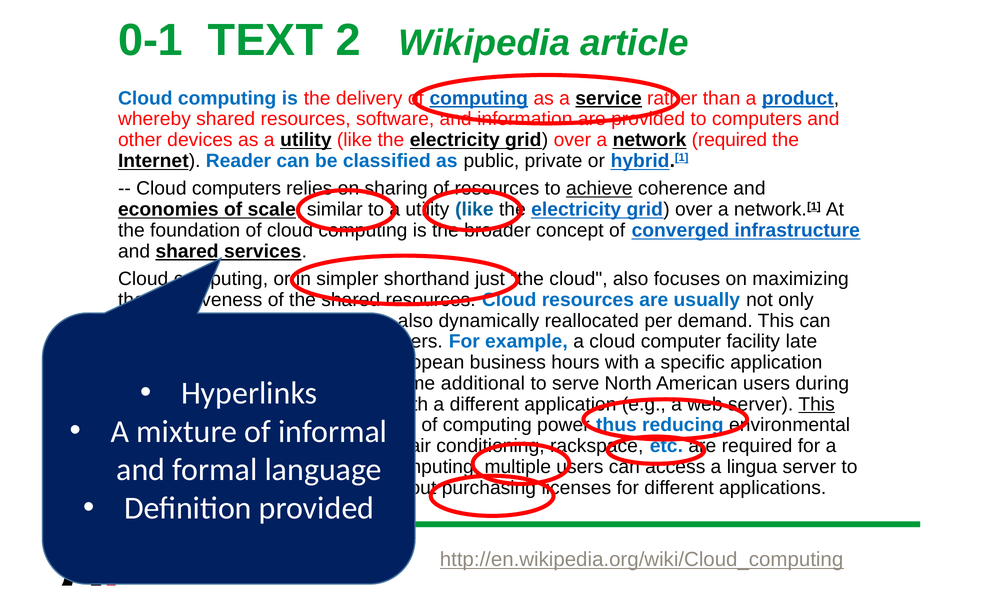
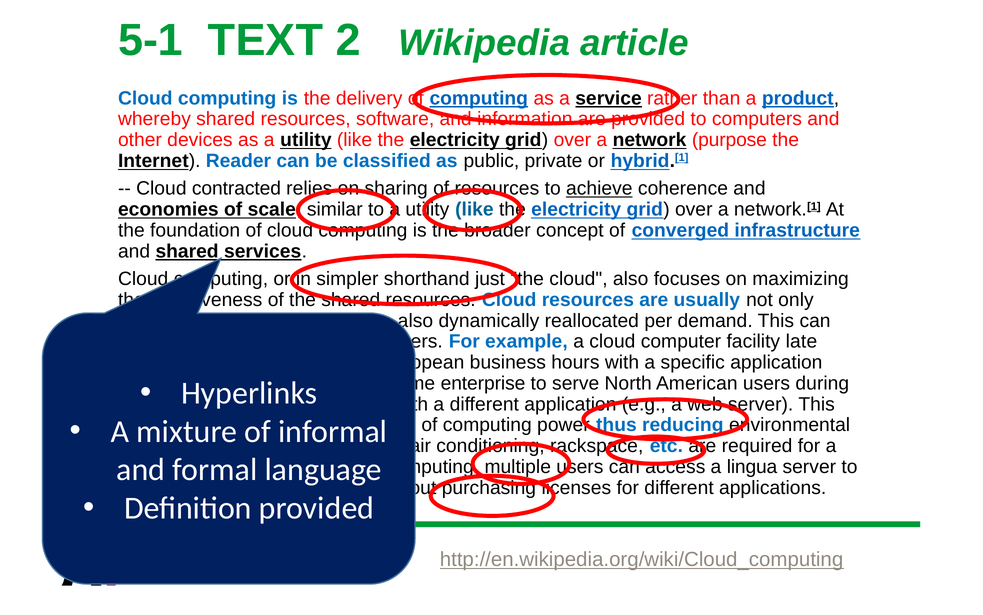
0-1: 0-1 -> 5-1
network required: required -> purpose
Cloud computers: computers -> contracted
additional: additional -> enterprise
This at (817, 404) underline: present -> none
